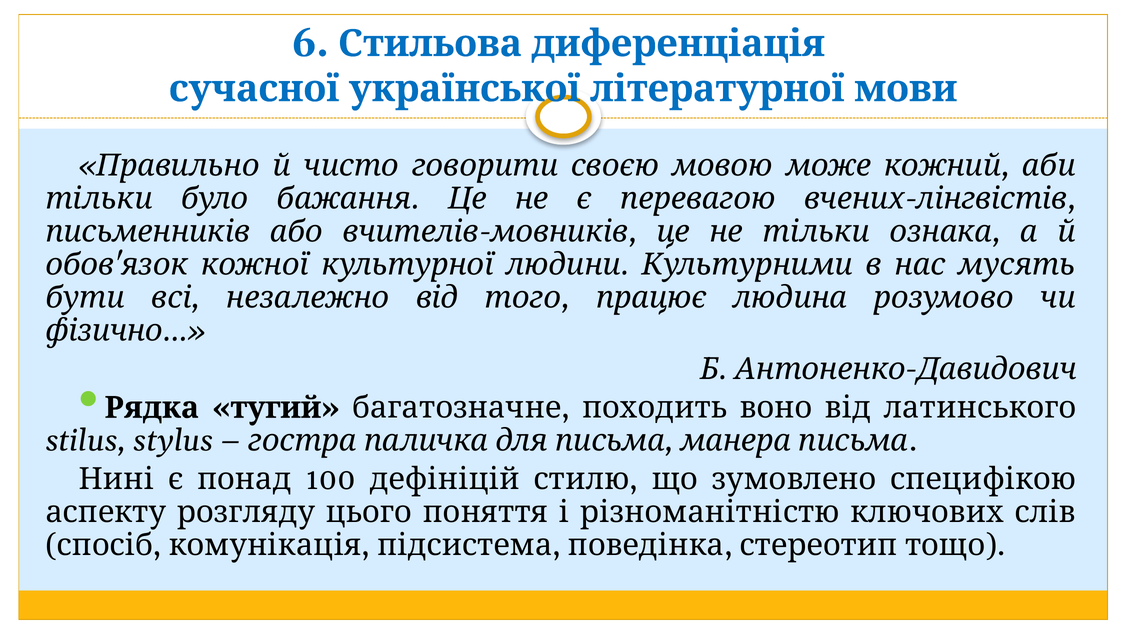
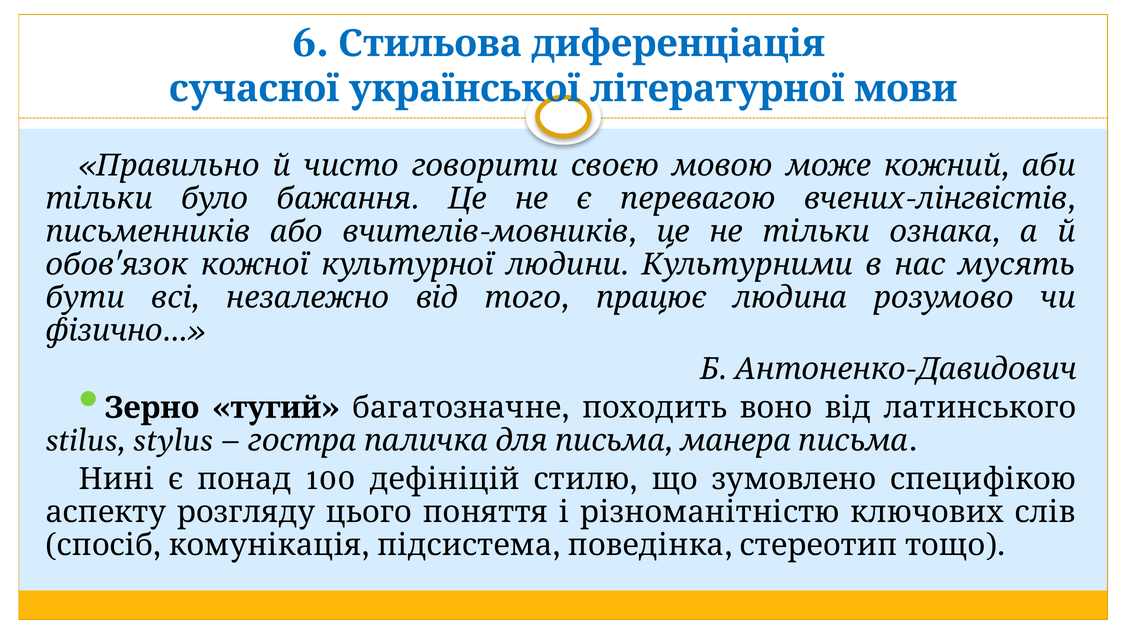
Рядка: Рядка -> Зерно
